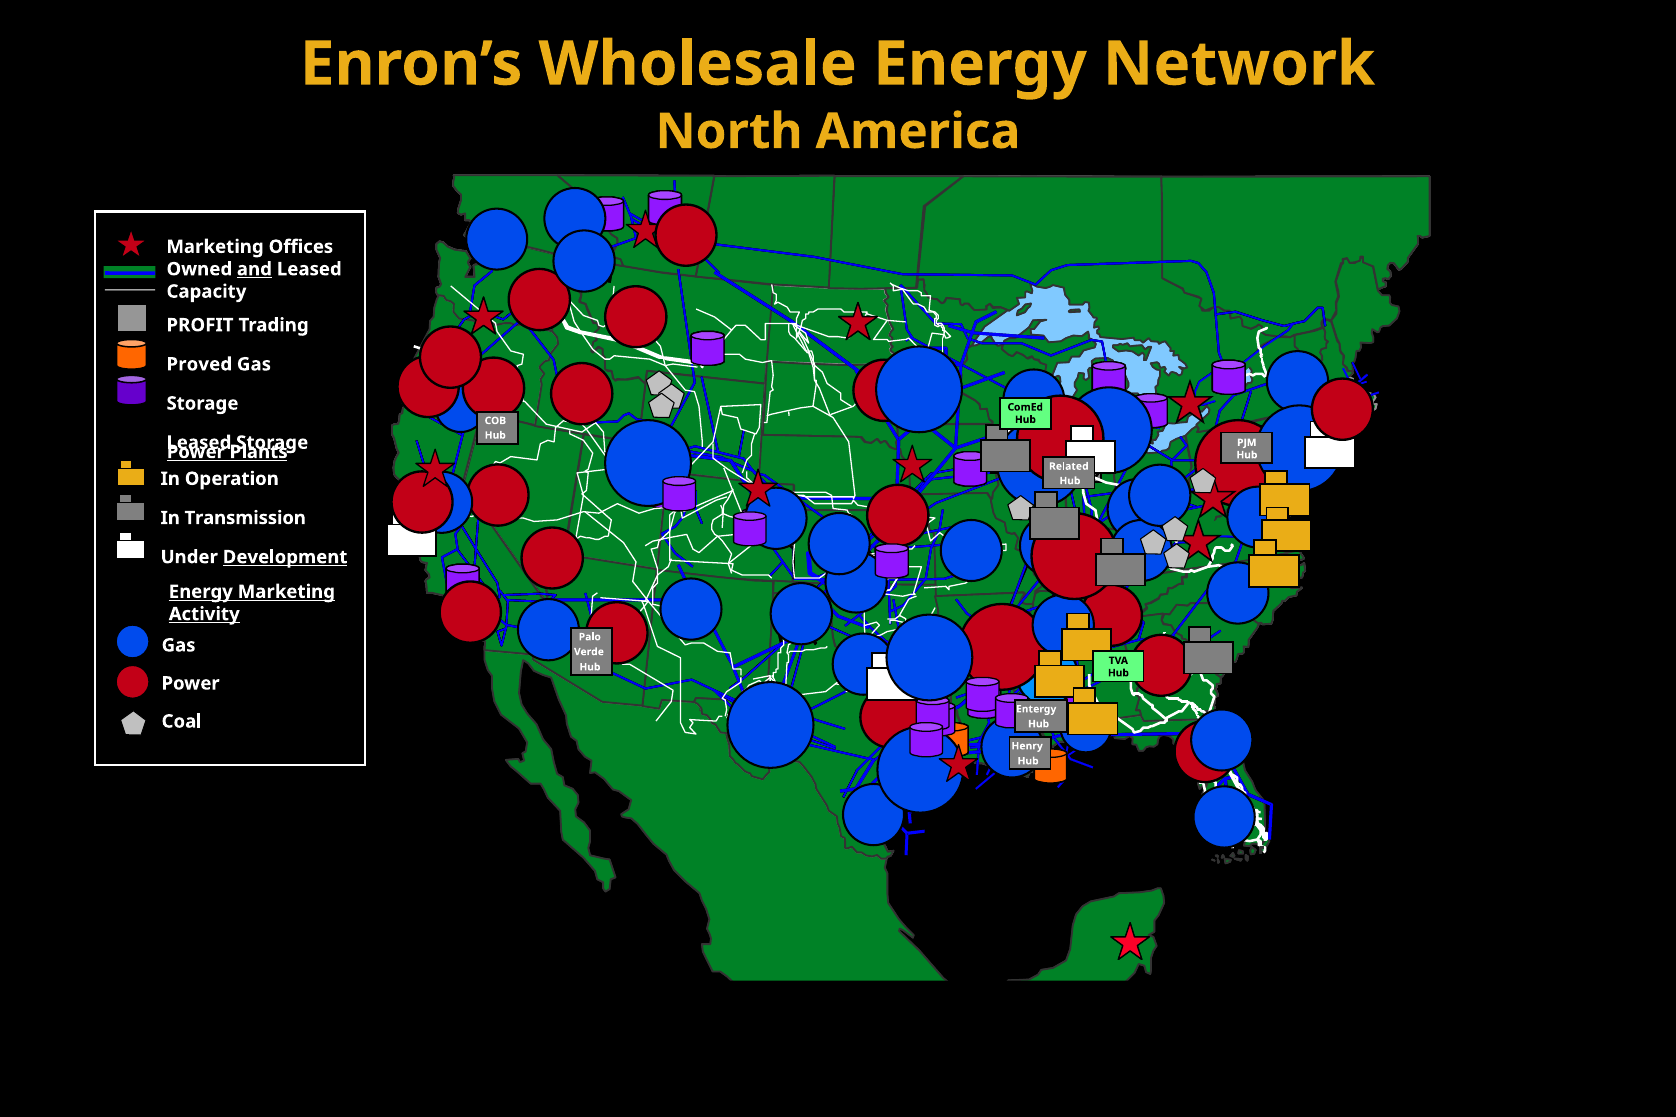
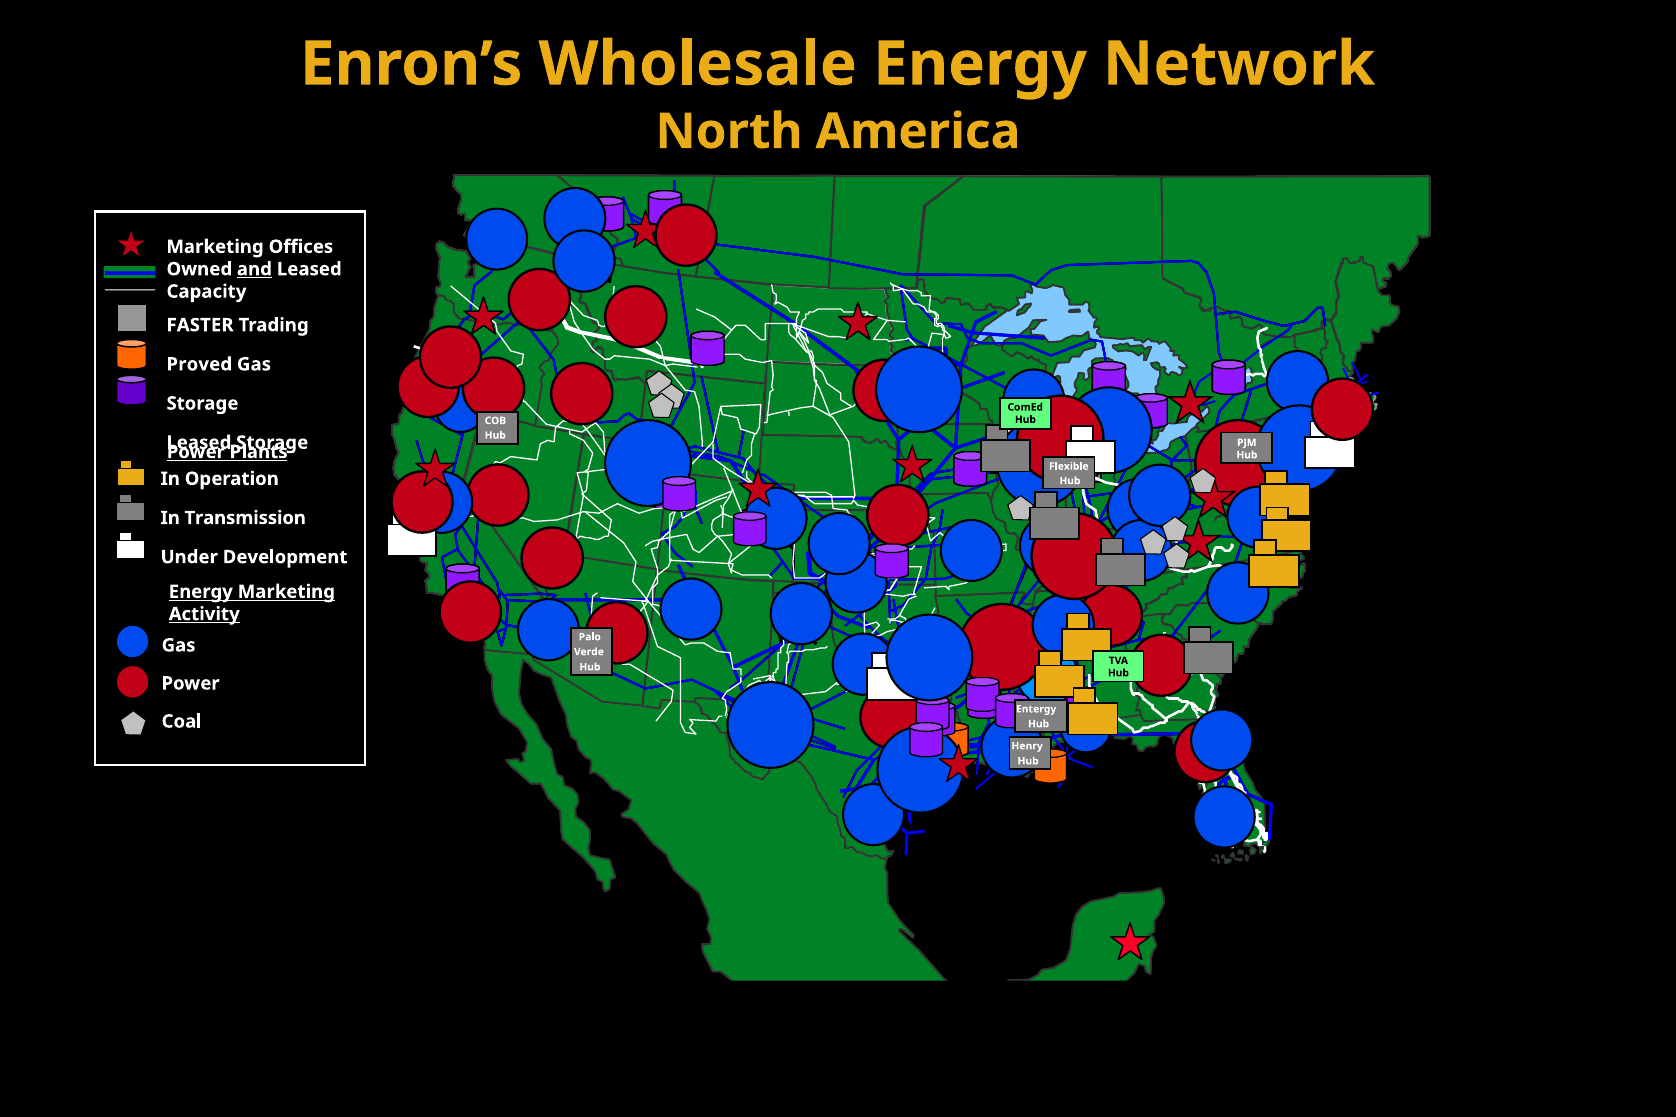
PROFIT: PROFIT -> FASTER
Related: Related -> Flexible
Development underline: present -> none
